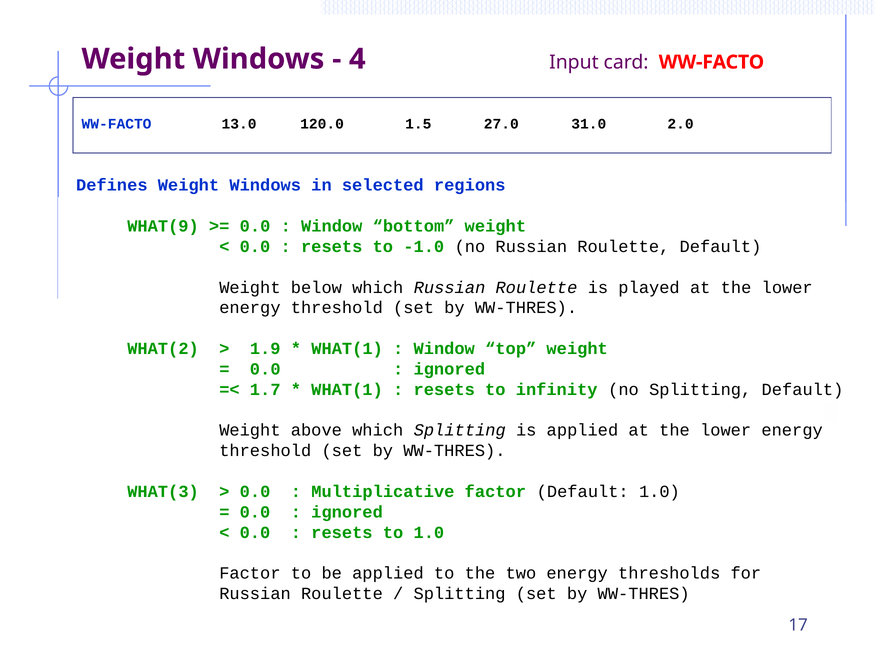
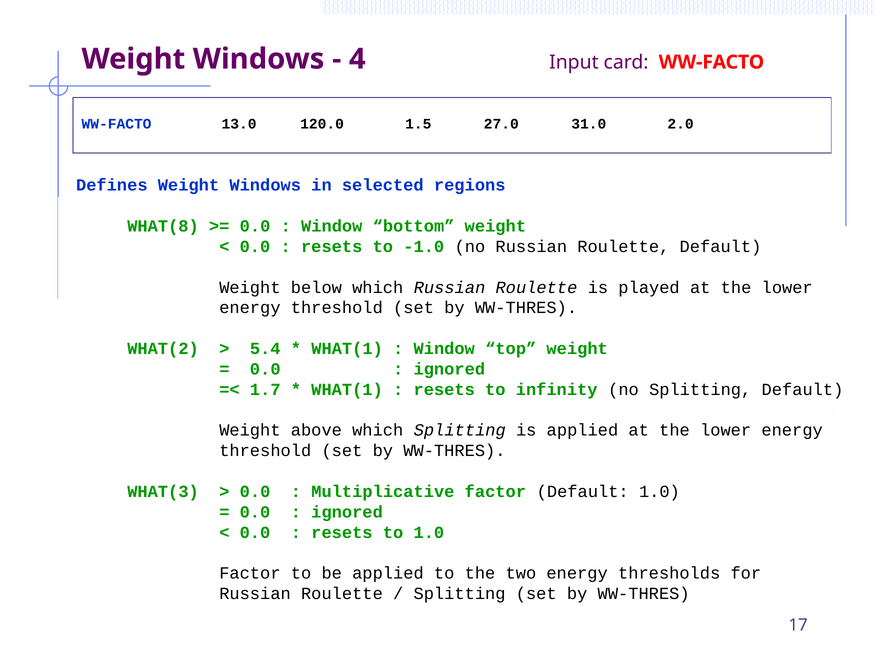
WHAT(9: WHAT(9 -> WHAT(8
1.9: 1.9 -> 5.4
